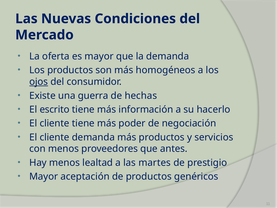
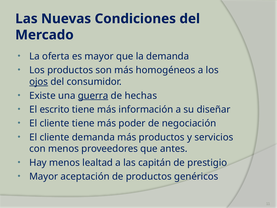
guerra underline: none -> present
hacerlo: hacerlo -> diseñar
martes: martes -> capitán
